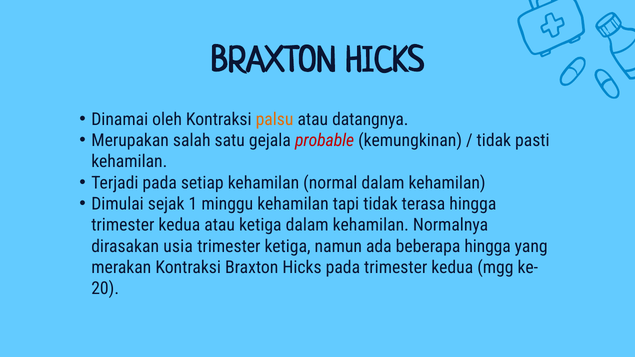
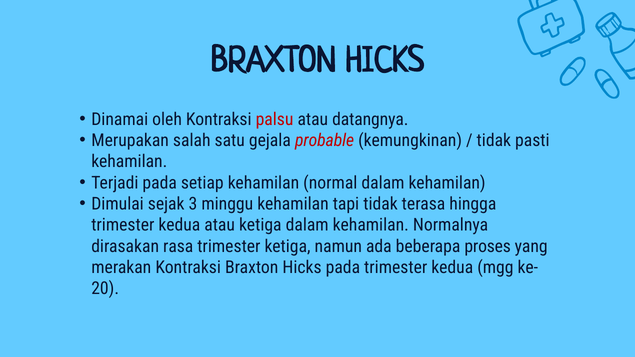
palsu colour: orange -> red
1: 1 -> 3
usia: usia -> rasa
beberapa hingga: hingga -> proses
